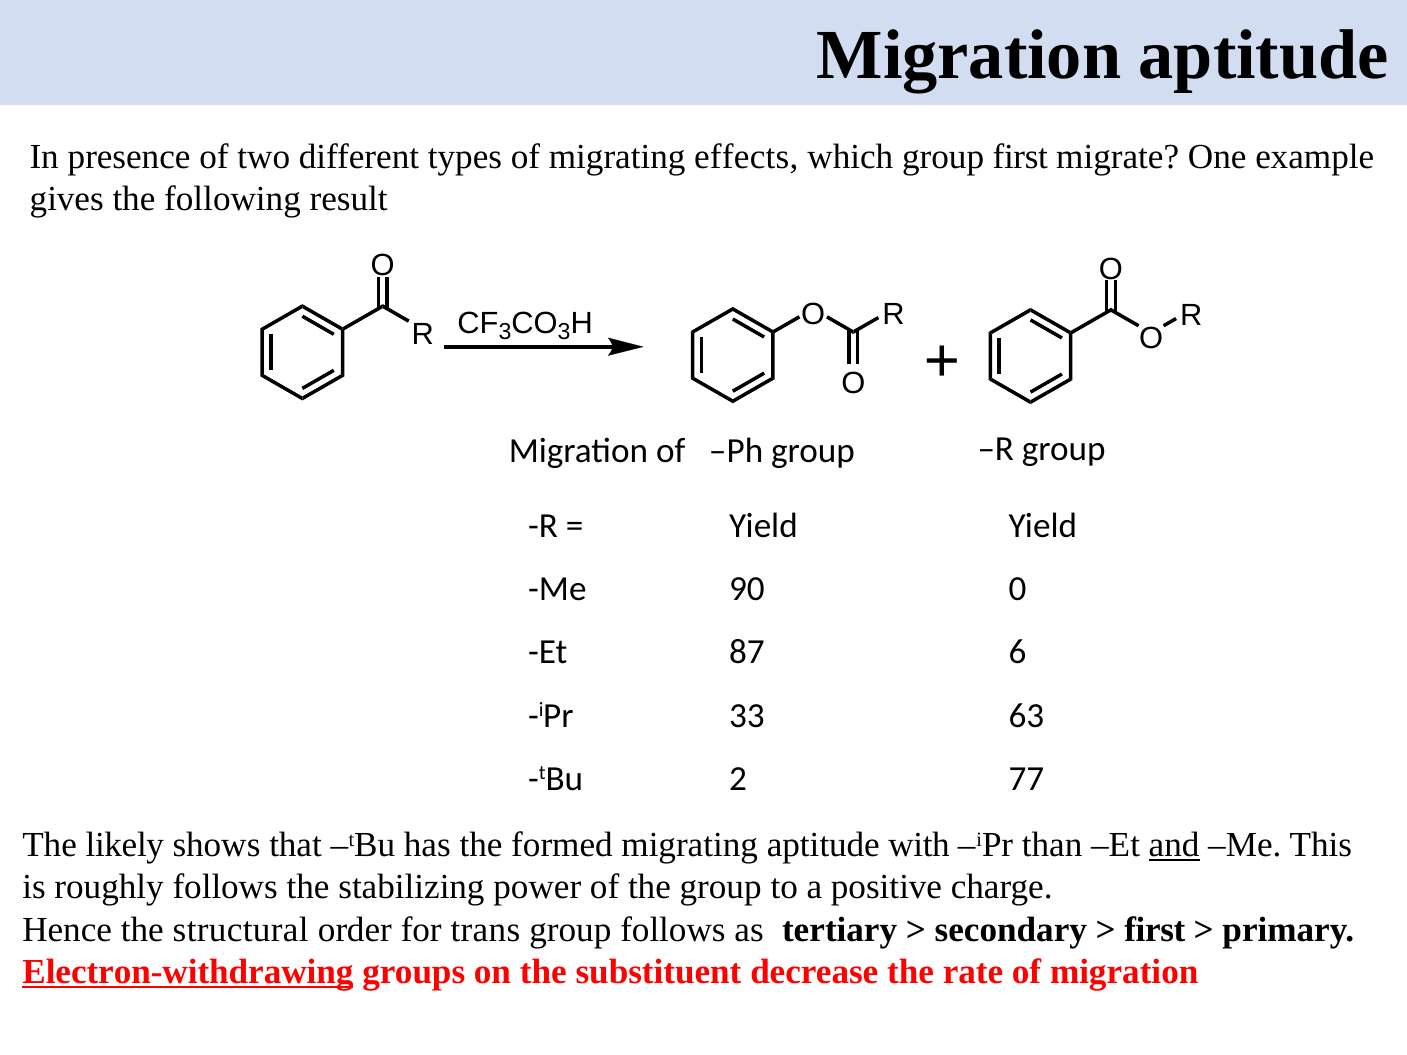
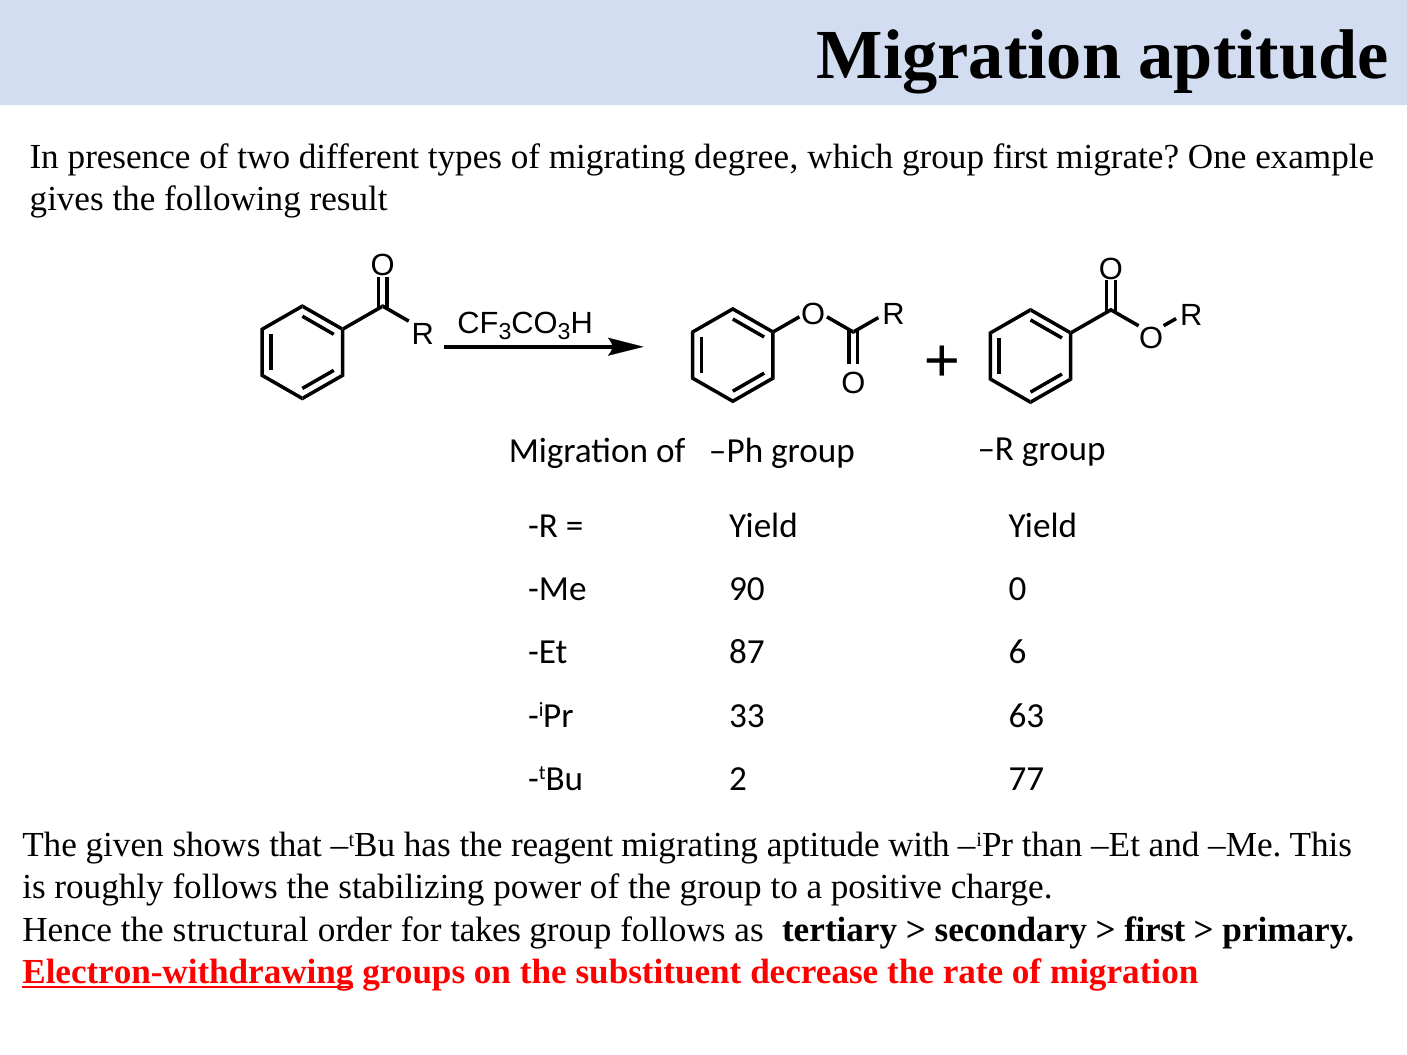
effects: effects -> degree
likely: likely -> given
formed: formed -> reagent
and underline: present -> none
trans: trans -> takes
